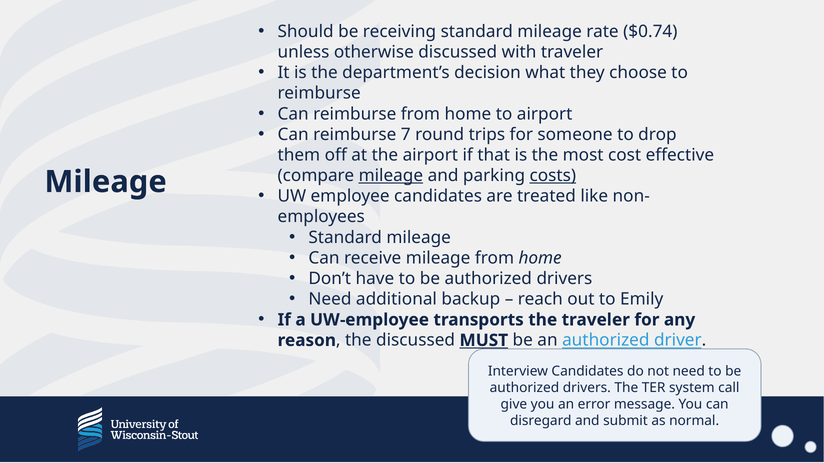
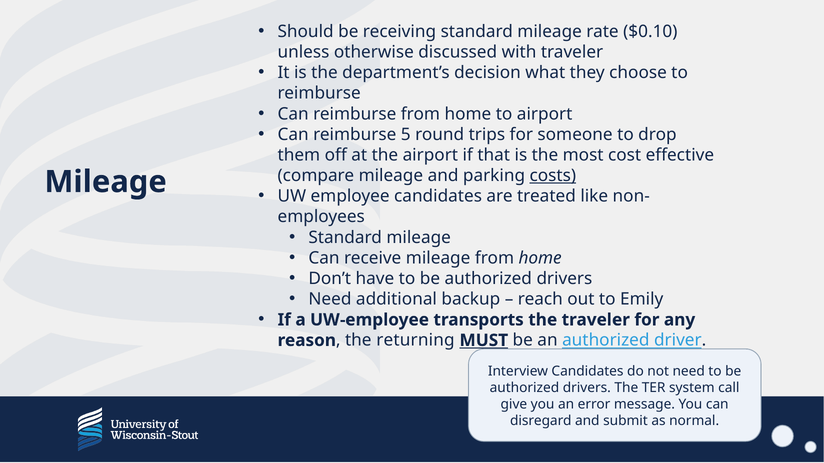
$0.74: $0.74 -> $0.10
7: 7 -> 5
mileage at (391, 176) underline: present -> none
the discussed: discussed -> returning
